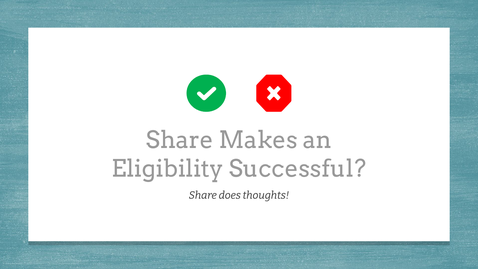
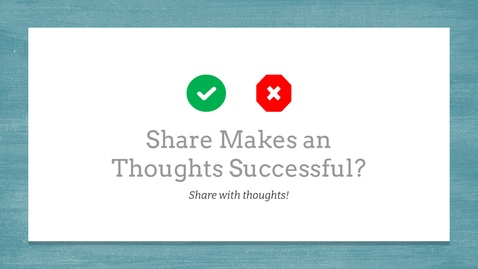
Eligibility at (168, 169): Eligibility -> Thoughts
does: does -> with
